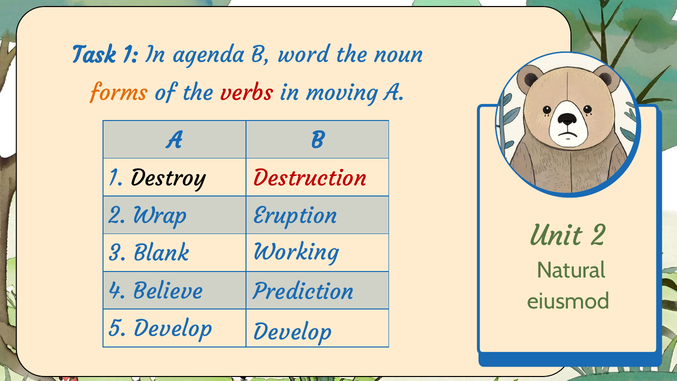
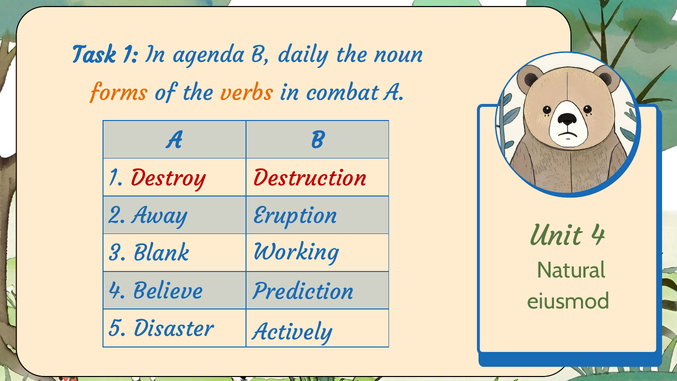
word: word -> daily
verbs colour: red -> orange
moving: moving -> combat
Destroy colour: black -> red
Wrap: Wrap -> Away
Unit 2: 2 -> 4
5 Develop: Develop -> Disaster
Develop at (293, 332): Develop -> Actively
